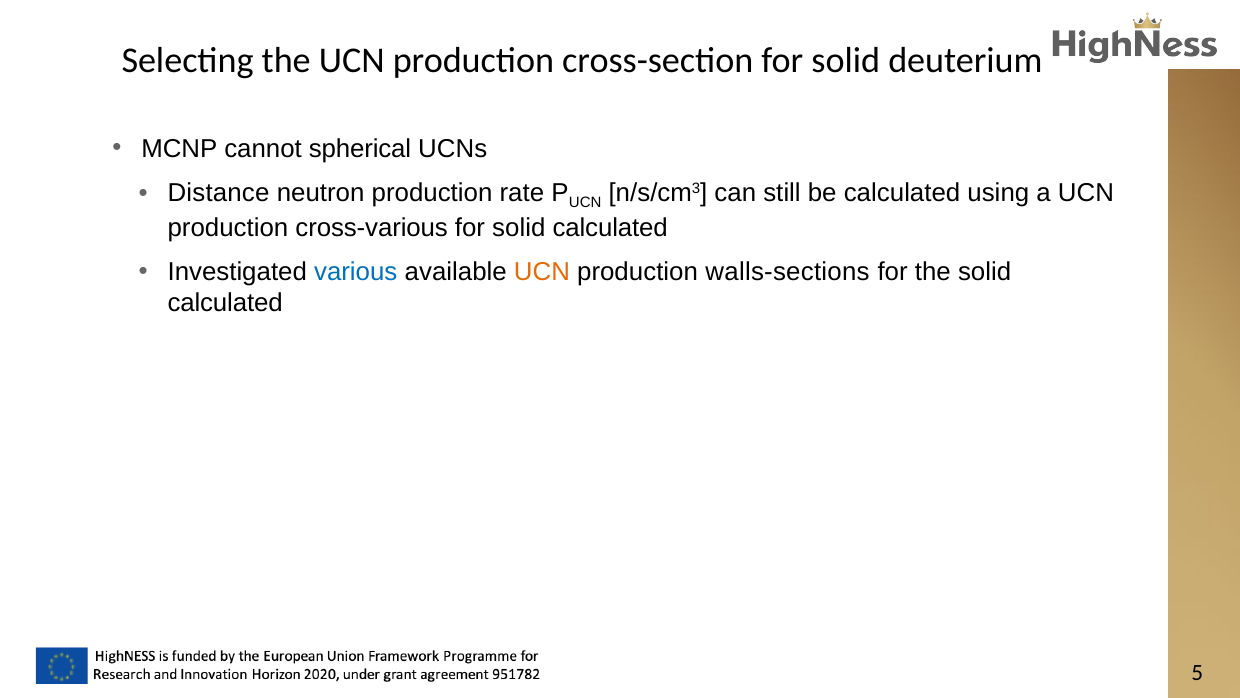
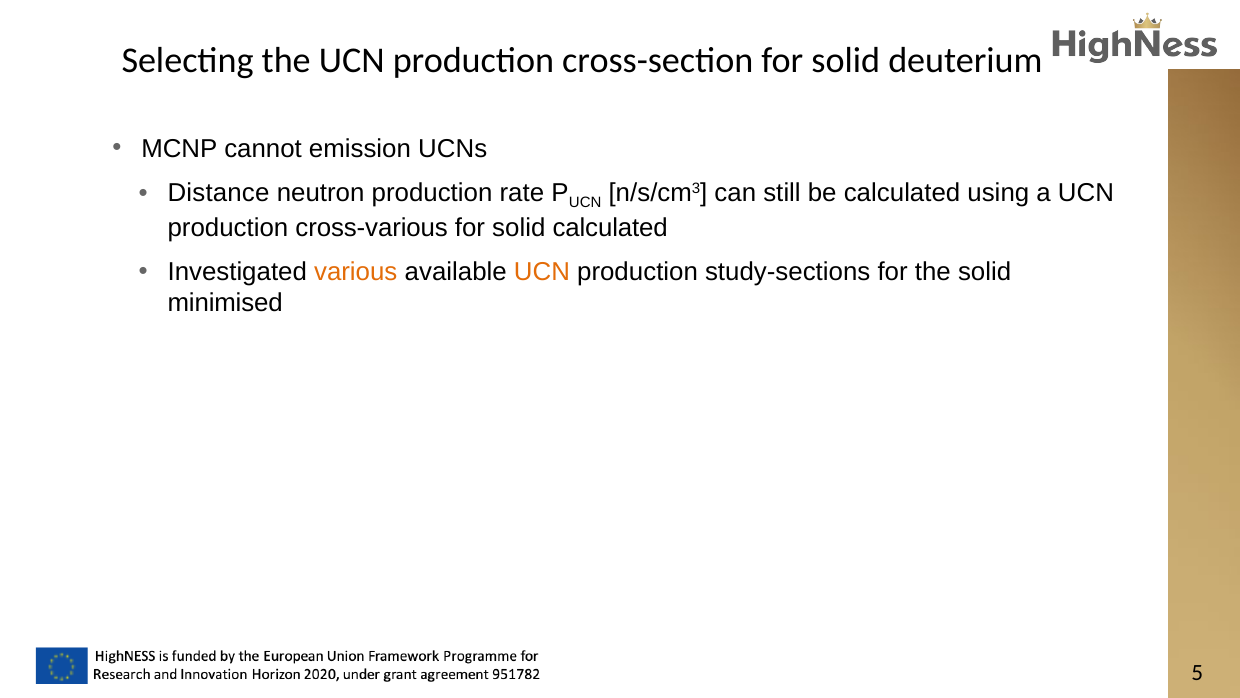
spherical: spherical -> emission
various colour: blue -> orange
walls-sections: walls-sections -> study-sections
calculated at (225, 303): calculated -> minimised
